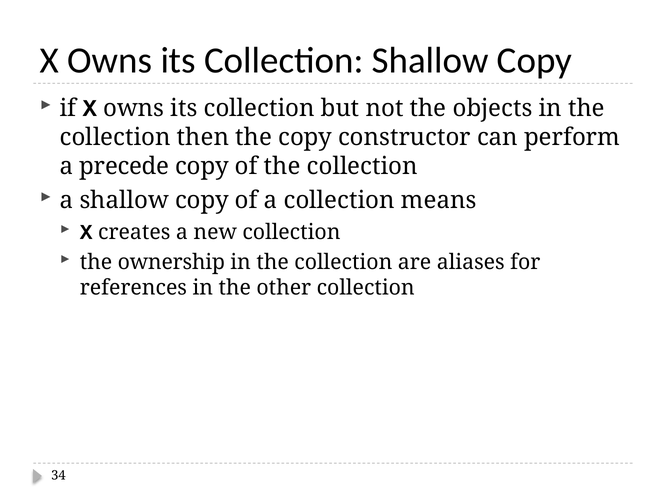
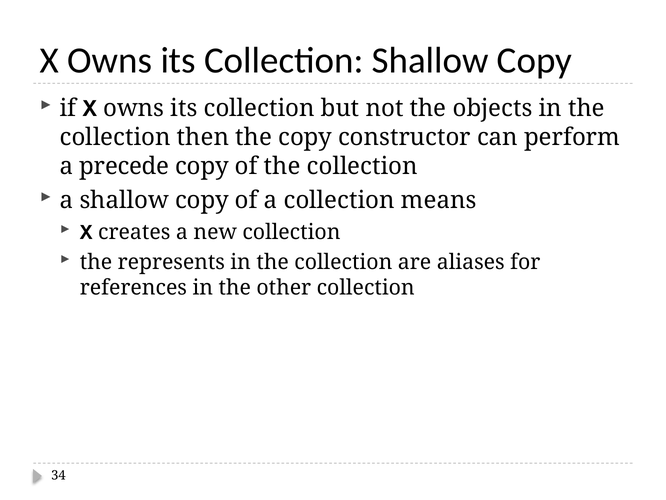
ownership: ownership -> represents
